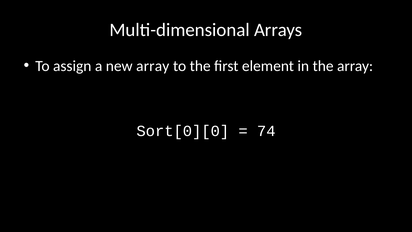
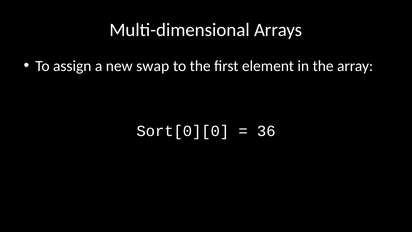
new array: array -> swap
74: 74 -> 36
